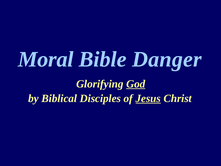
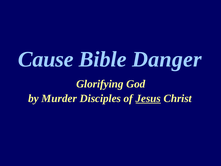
Moral: Moral -> Cause
God underline: present -> none
Biblical: Biblical -> Murder
